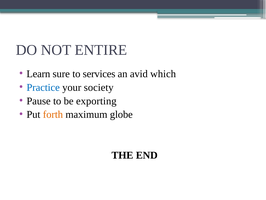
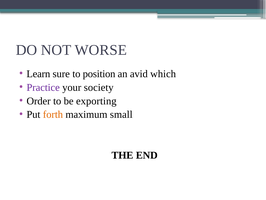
ENTIRE: ENTIRE -> WORSE
services: services -> position
Practice colour: blue -> purple
Pause: Pause -> Order
globe: globe -> small
